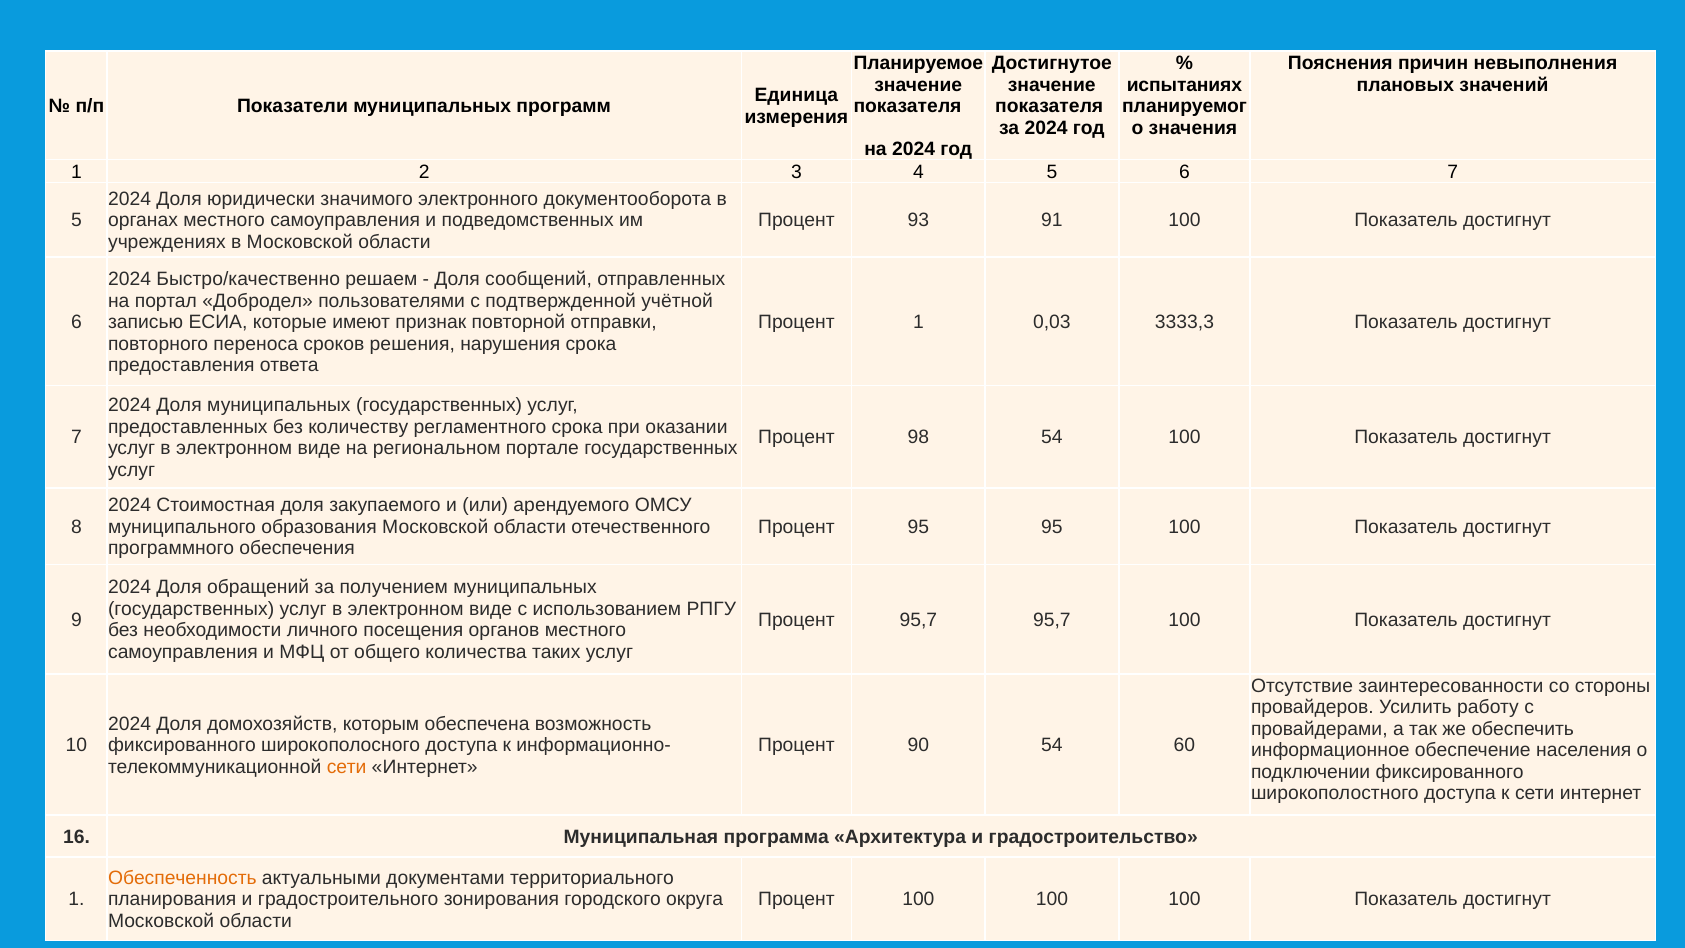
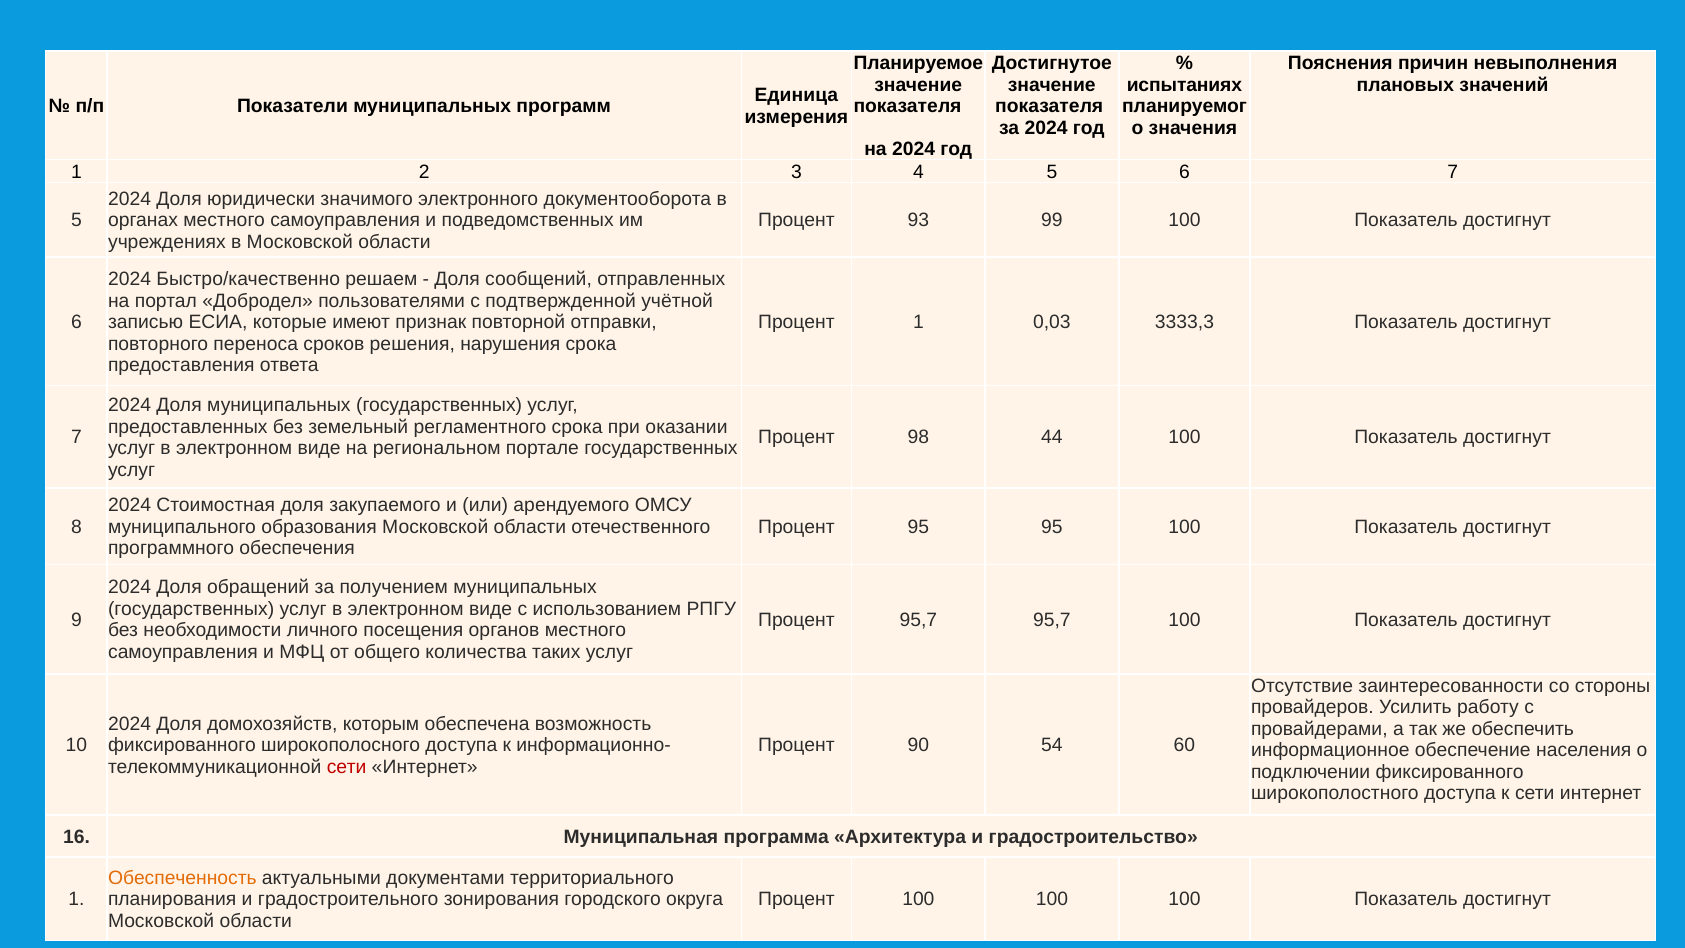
91: 91 -> 99
количеству: количеству -> земельный
98 54: 54 -> 44
сети at (347, 767) colour: orange -> red
